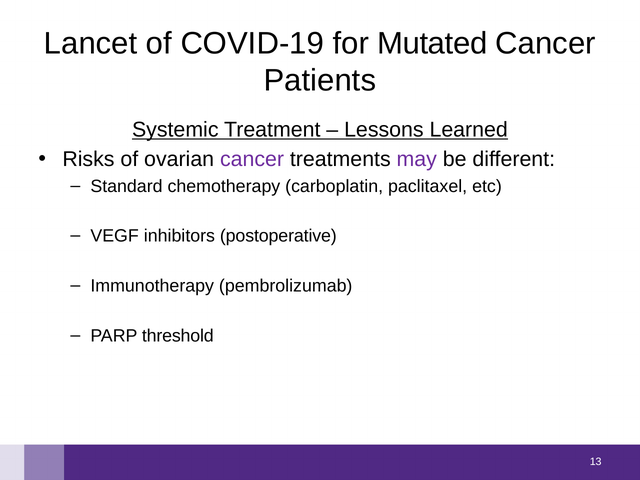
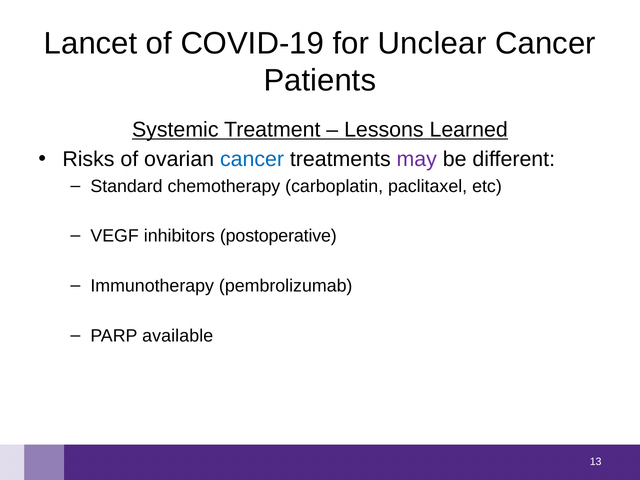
Mutated: Mutated -> Unclear
cancer at (252, 159) colour: purple -> blue
threshold: threshold -> available
